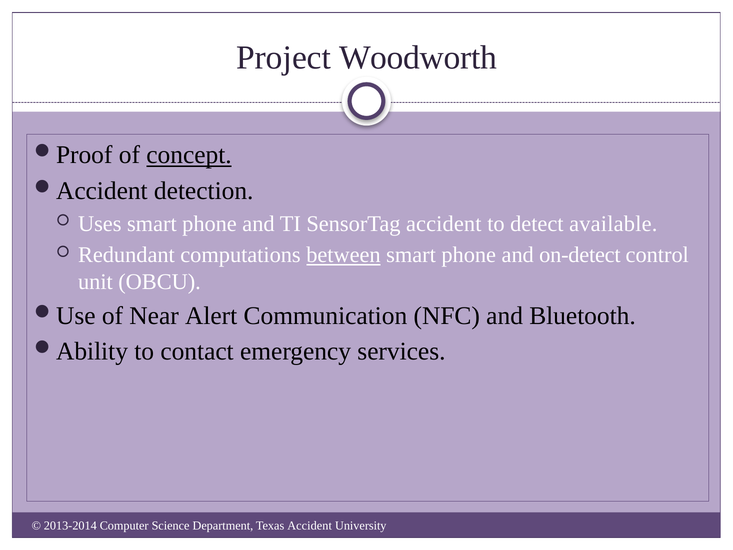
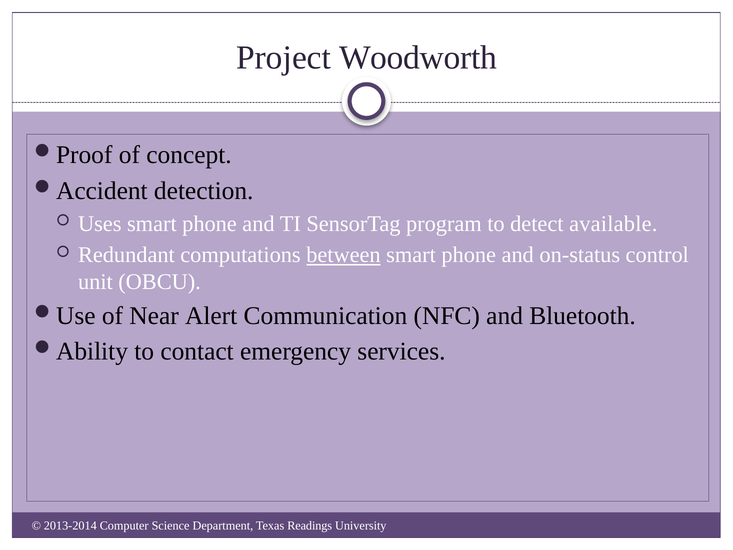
concept underline: present -> none
SensorTag accident: accident -> program
on-detect: on-detect -> on-status
Texas Accident: Accident -> Readings
